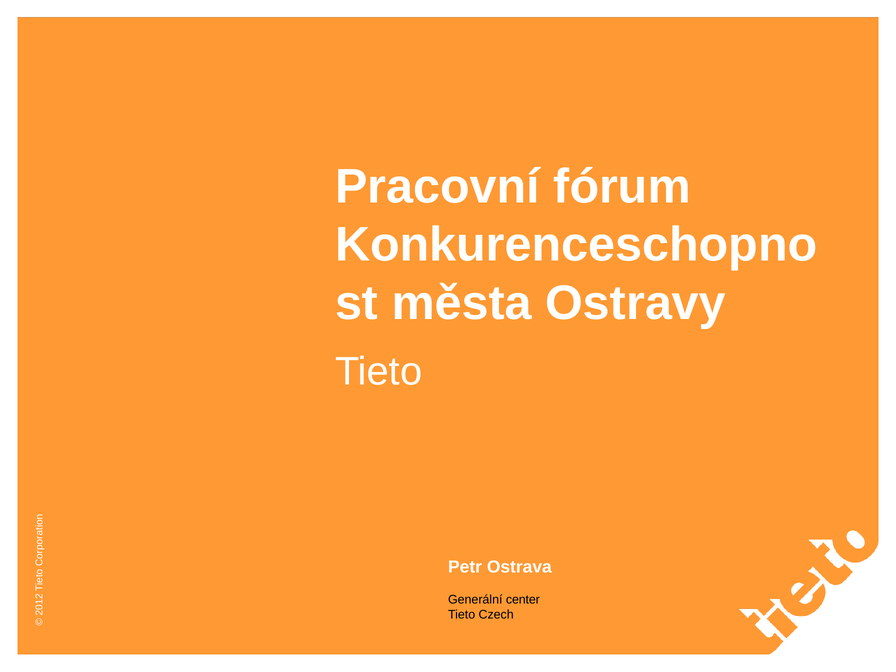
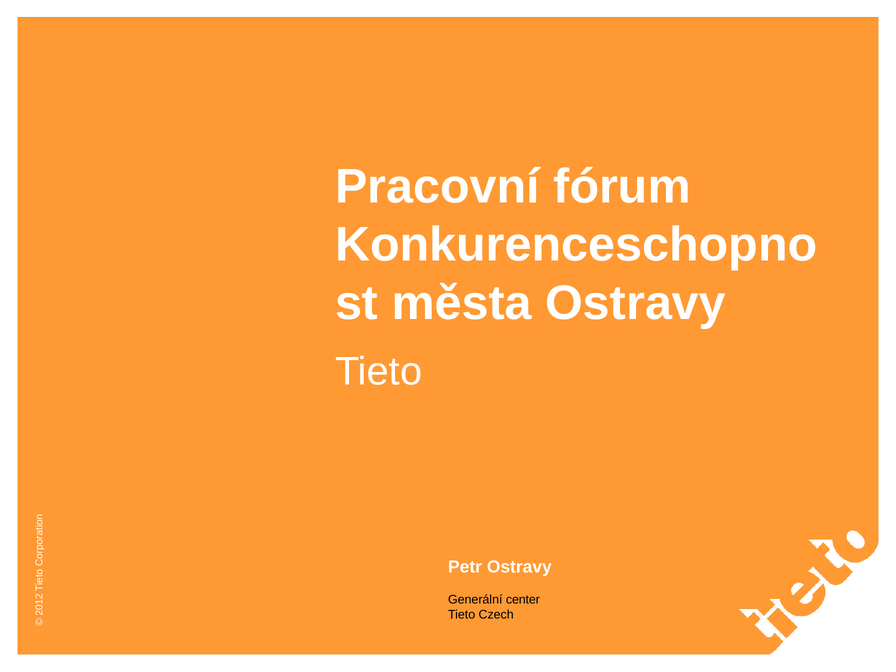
Petr Ostrava: Ostrava -> Ostravy
